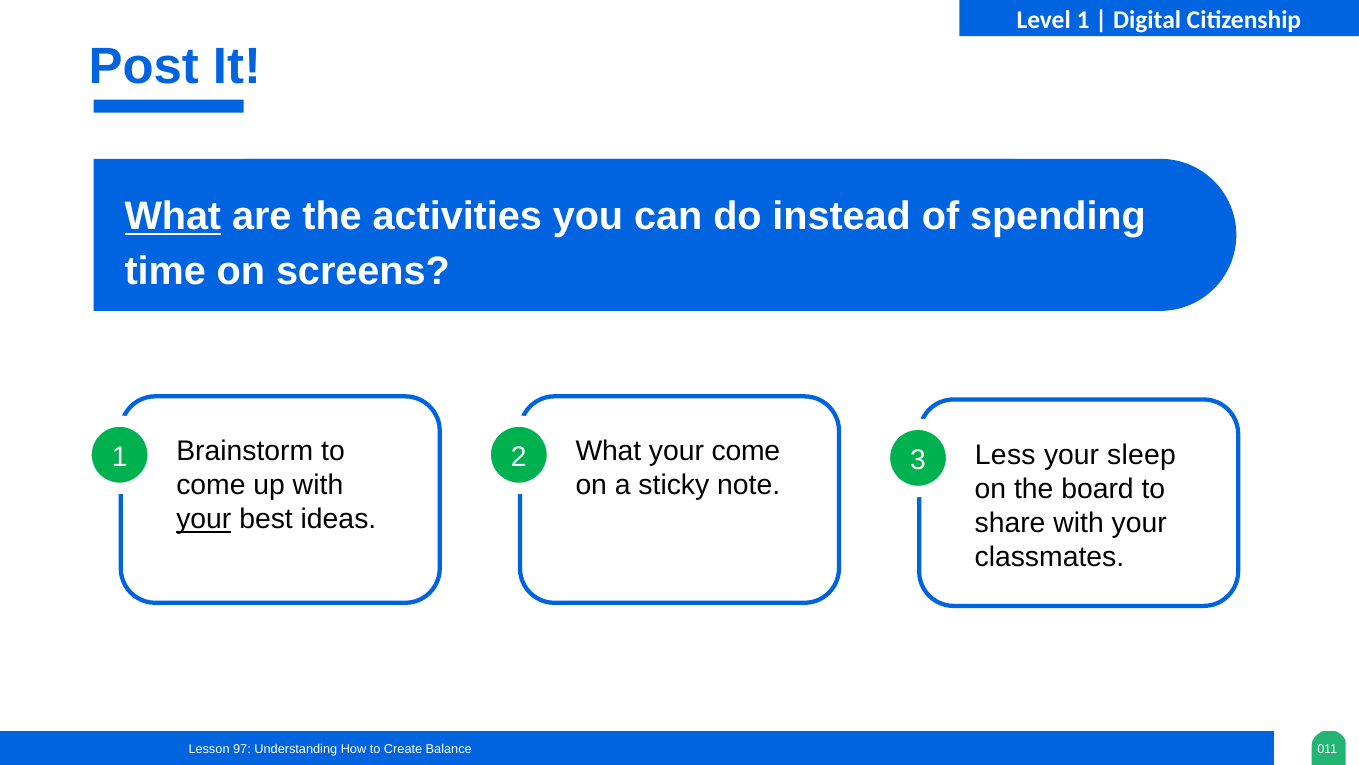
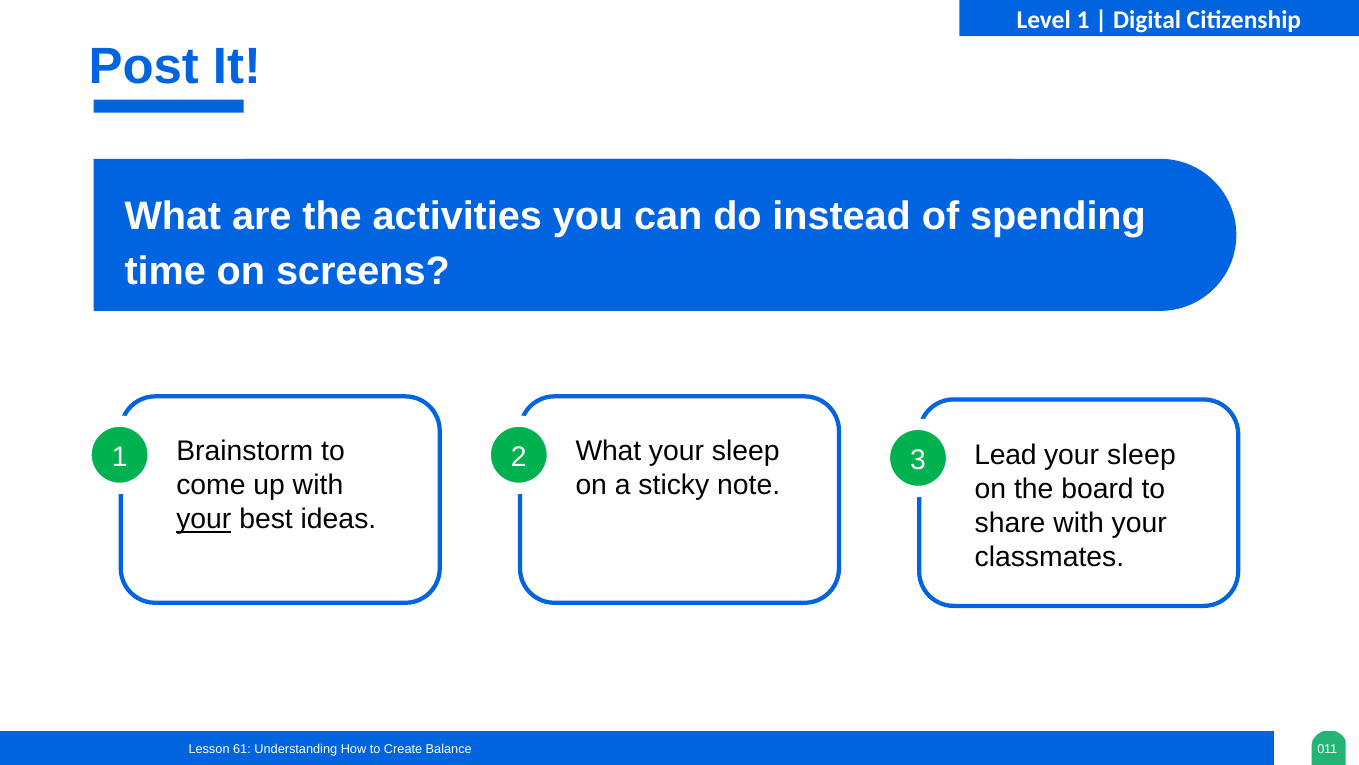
What at (173, 217) underline: present -> none
come at (746, 451): come -> sleep
Less: Less -> Lead
97: 97 -> 61
